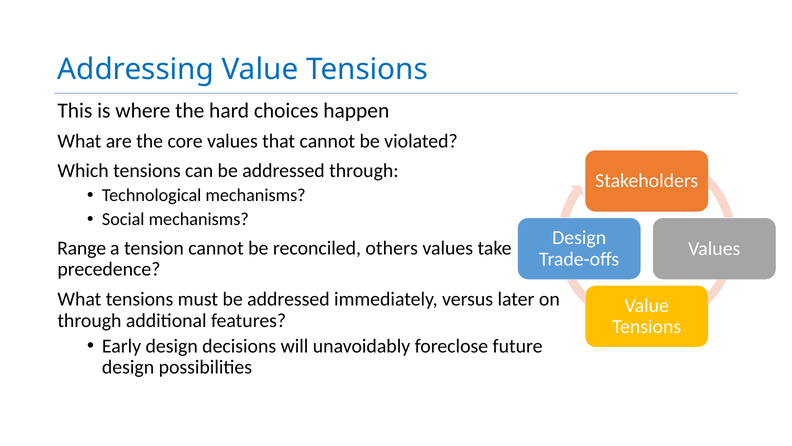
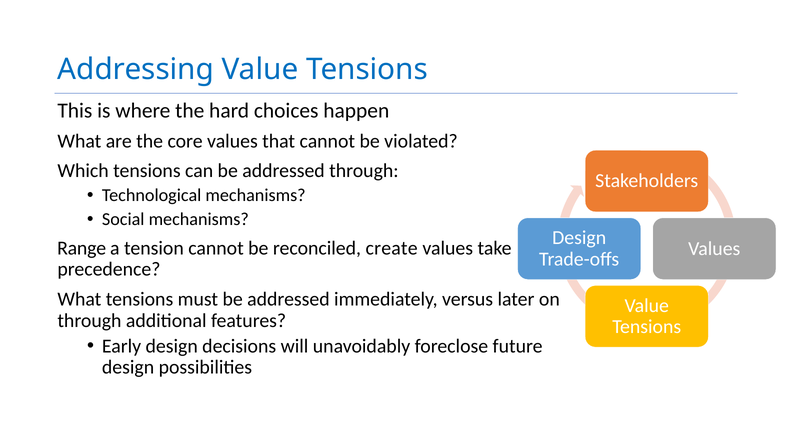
others: others -> create
